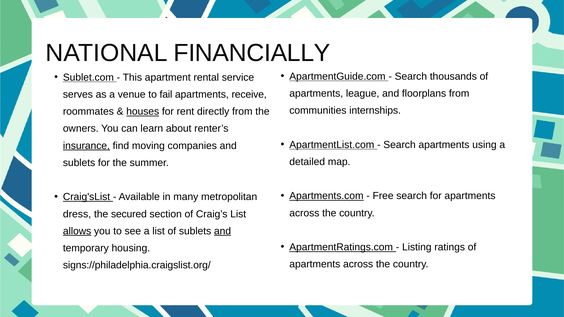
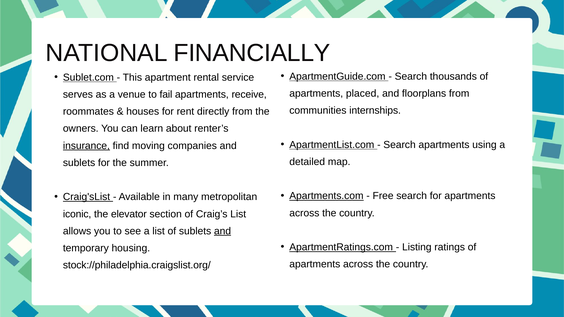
league: league -> placed
houses underline: present -> none
dress: dress -> iconic
secured: secured -> elevator
allows underline: present -> none
signs://philadelphia.craigslist.org/: signs://philadelphia.craigslist.org/ -> stock://philadelphia.craigslist.org/
